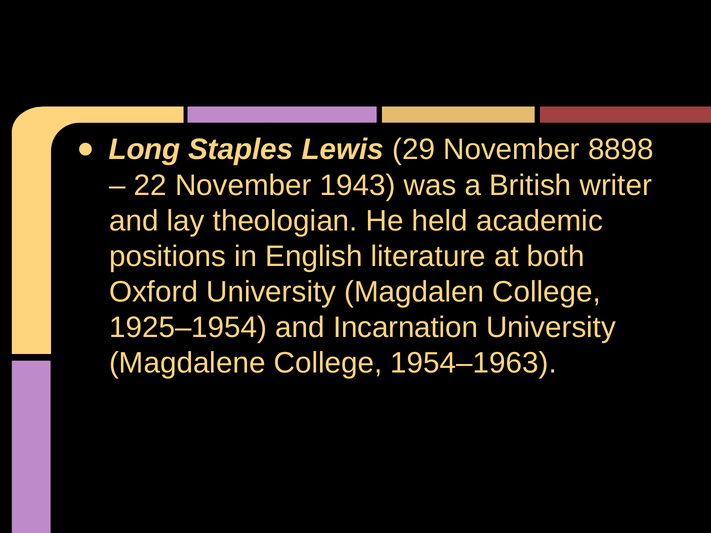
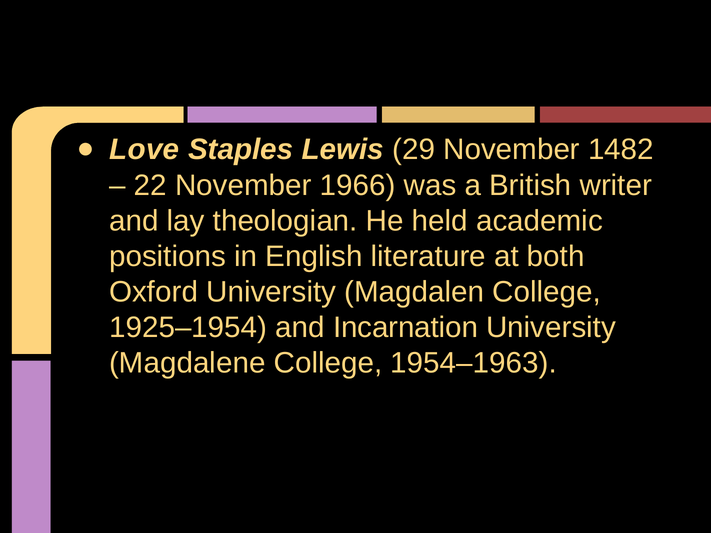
Long: Long -> Love
8898: 8898 -> 1482
1943: 1943 -> 1966
